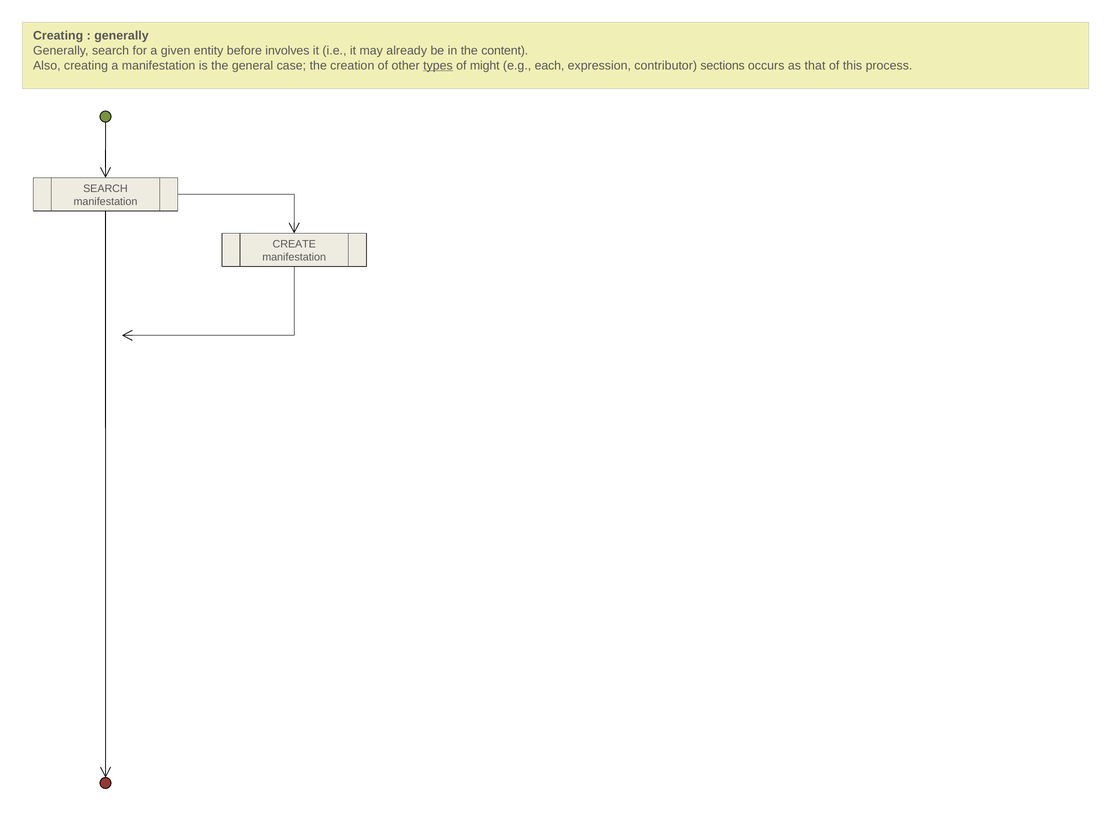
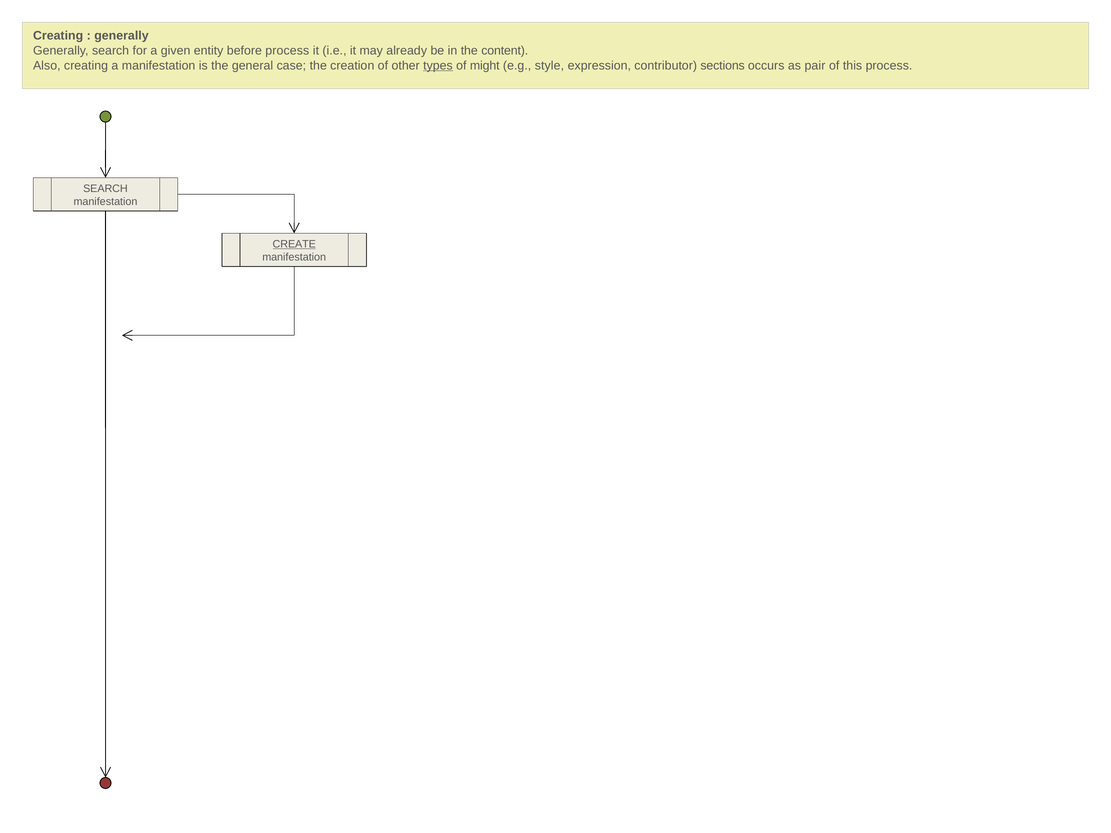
before involves: involves -> process
each: each -> style
that: that -> pair
CREATE underline: none -> present
